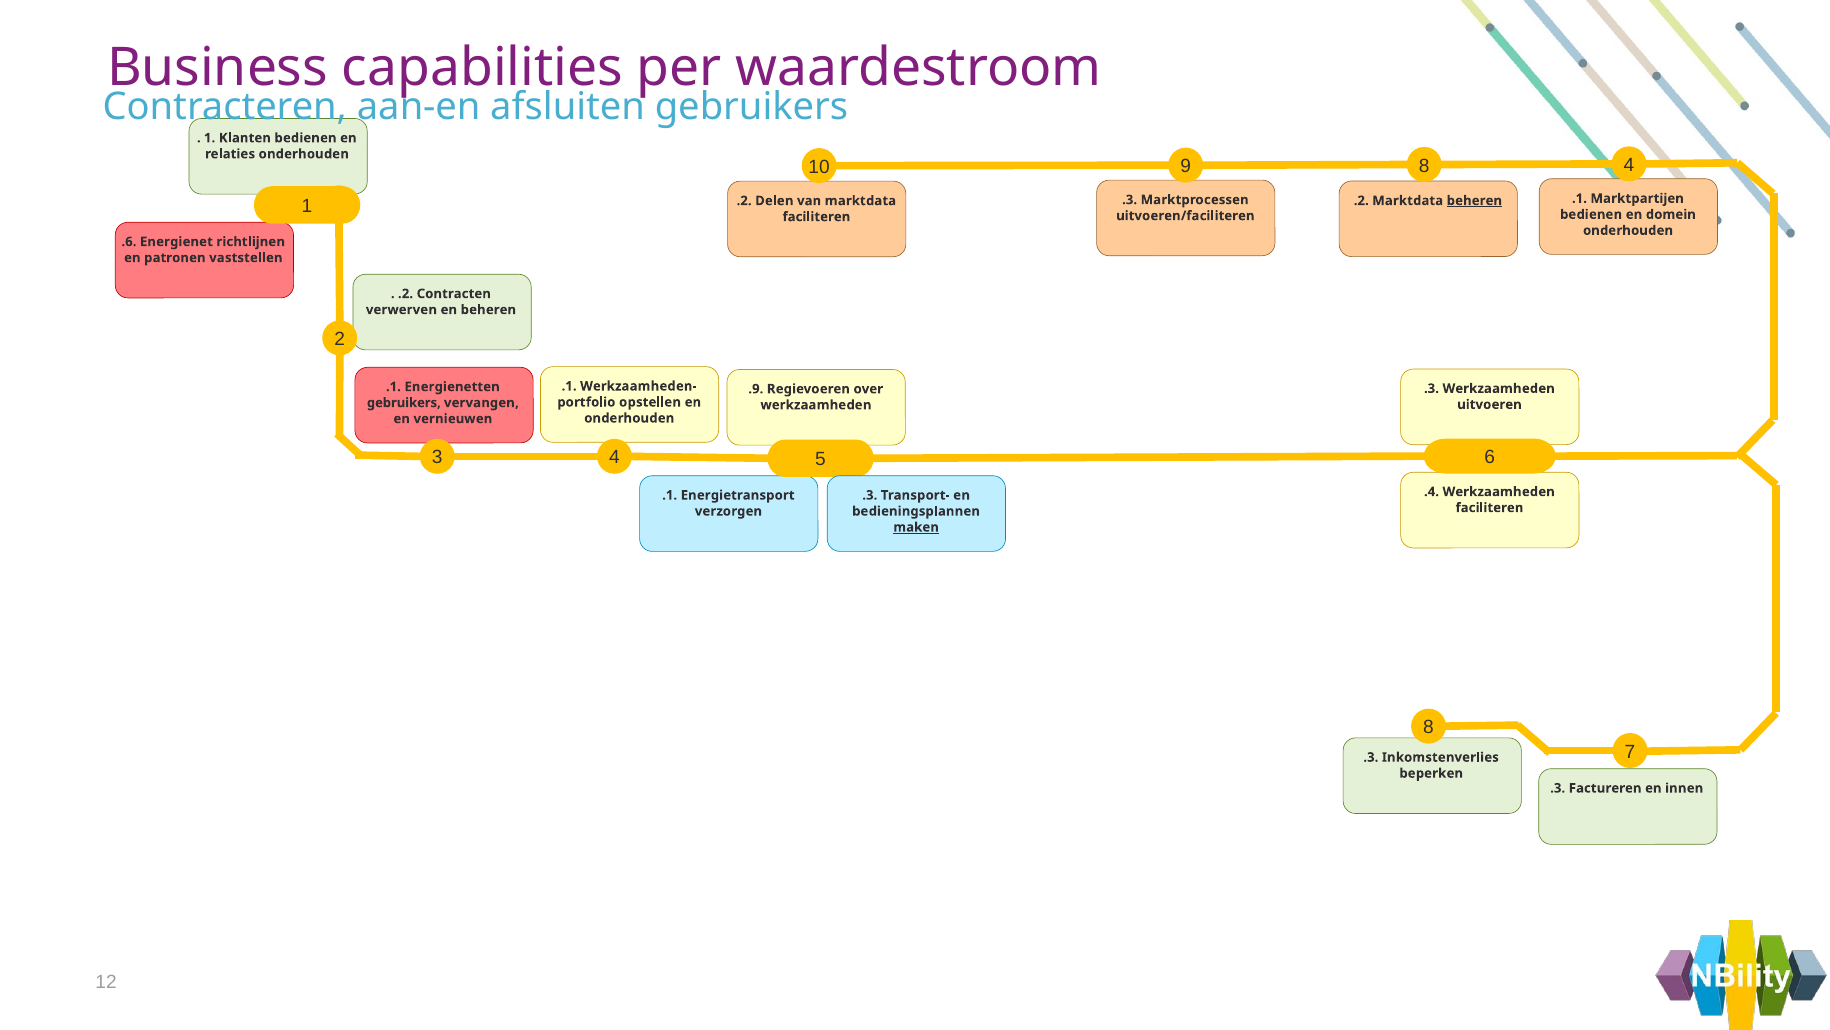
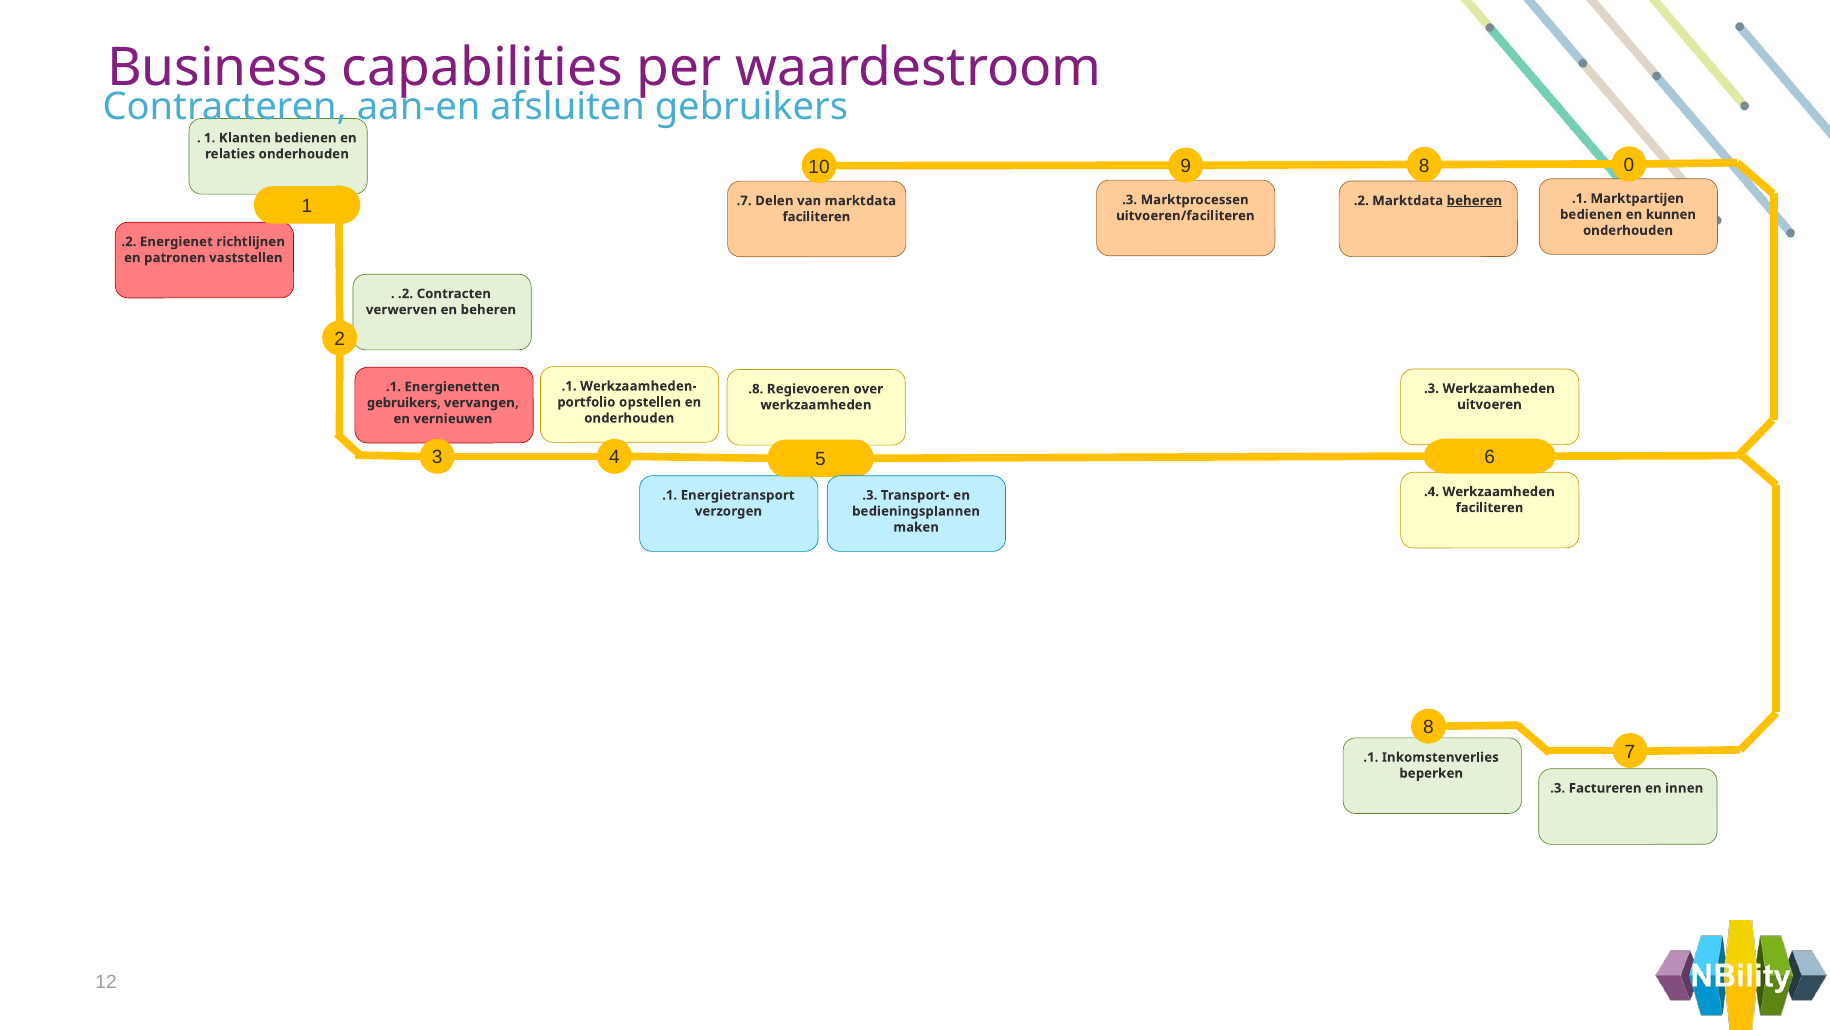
8 4: 4 -> 0
.2 at (744, 201): .2 -> .7
domein: domein -> kunnen
.6 at (129, 242): .6 -> .2
.9: .9 -> .8
maken underline: present -> none
.3 at (1371, 757): .3 -> .1
